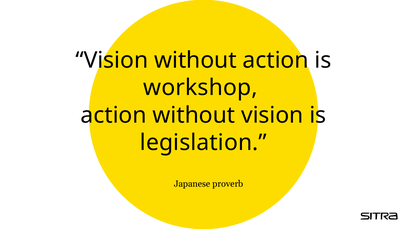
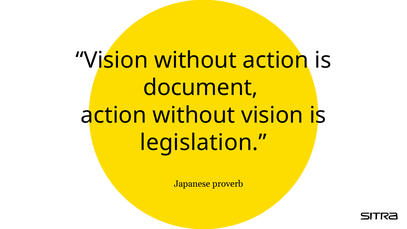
workshop: workshop -> document
